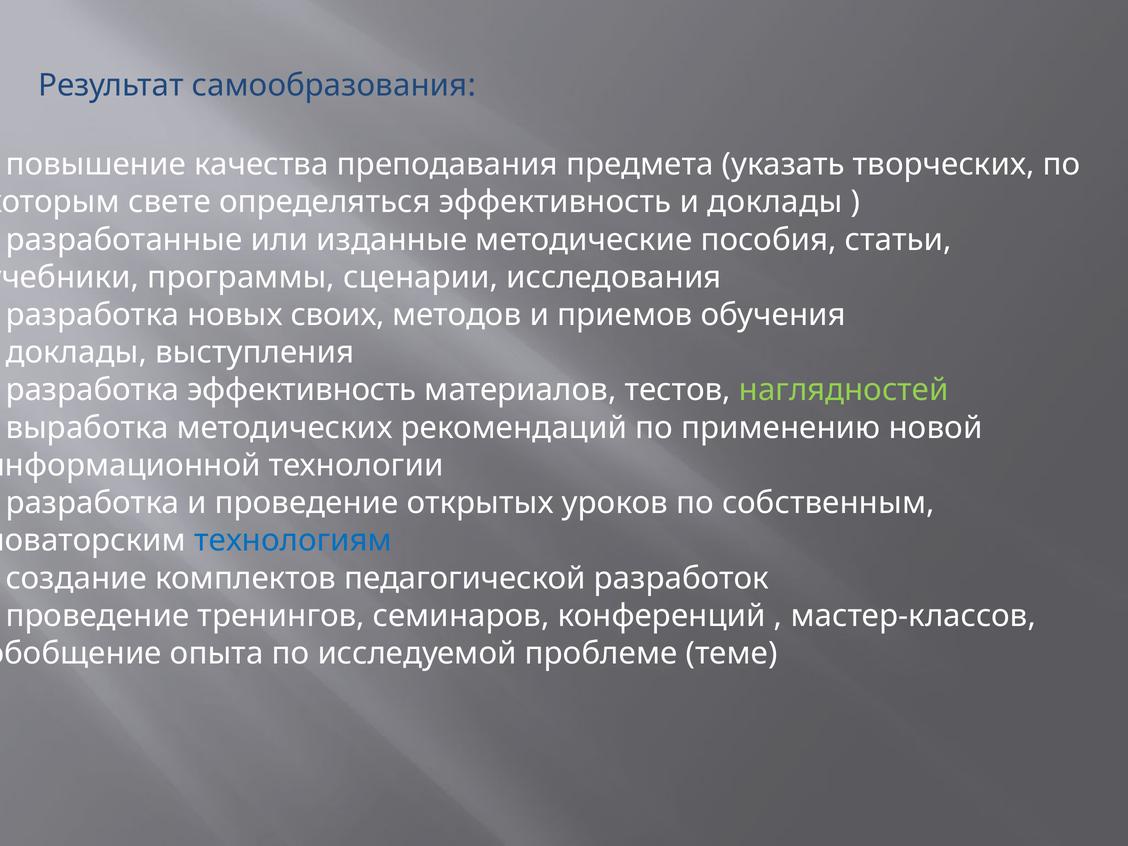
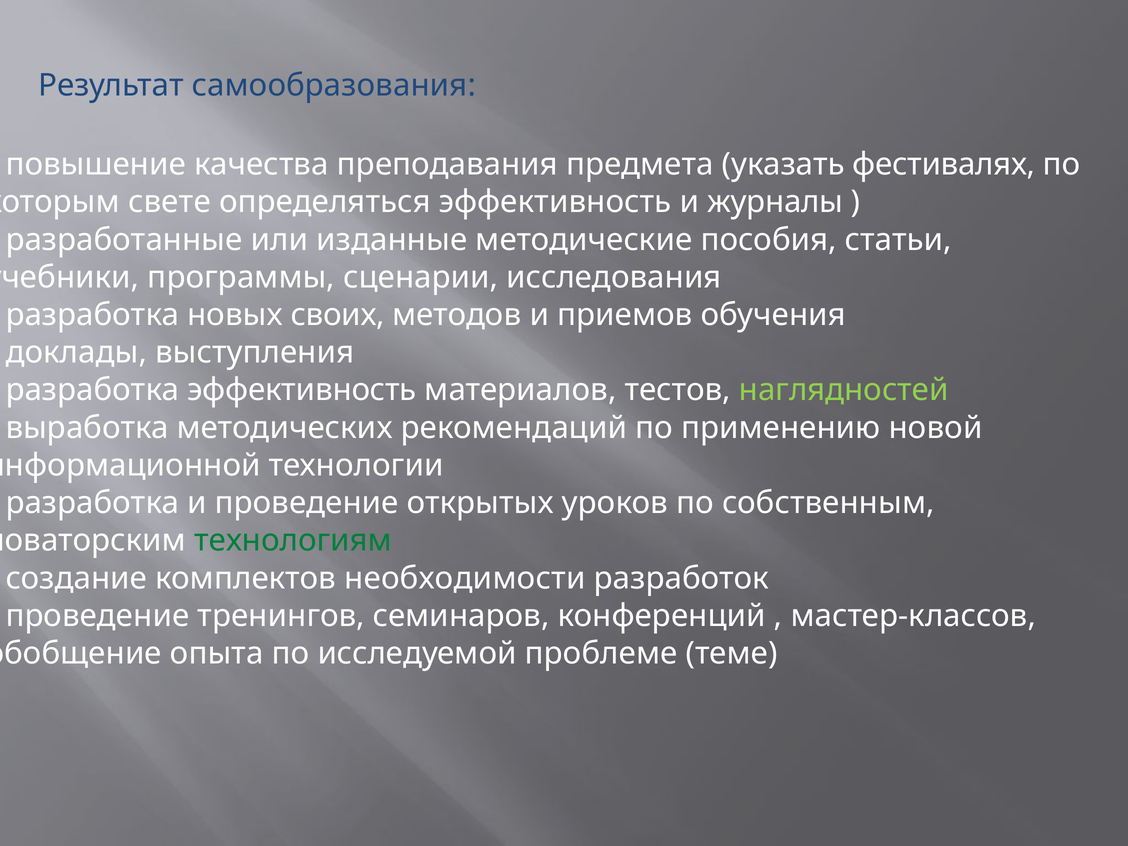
творческих: творческих -> фестивалях
и доклады: доклады -> журналы
технологиям colour: blue -> green
педагогической: педагогической -> необходимости
